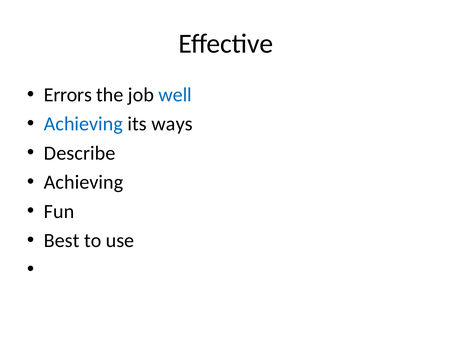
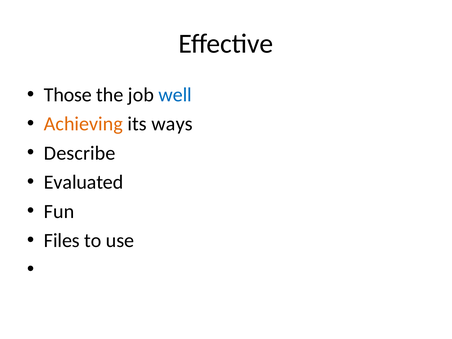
Errors: Errors -> Those
Achieving at (83, 124) colour: blue -> orange
Achieving at (84, 182): Achieving -> Evaluated
Best: Best -> Files
